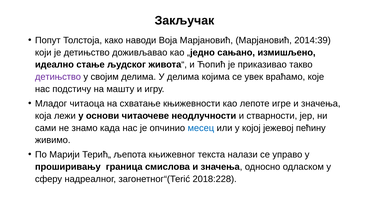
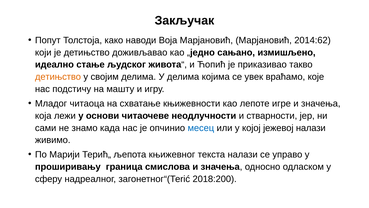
2014:39: 2014:39 -> 2014:62
детињство at (58, 77) colour: purple -> orange
јежевој пећину: пећину -> налази
2018:228: 2018:228 -> 2018:200
